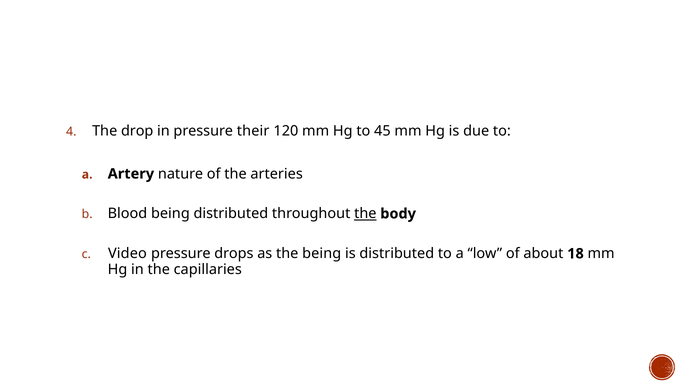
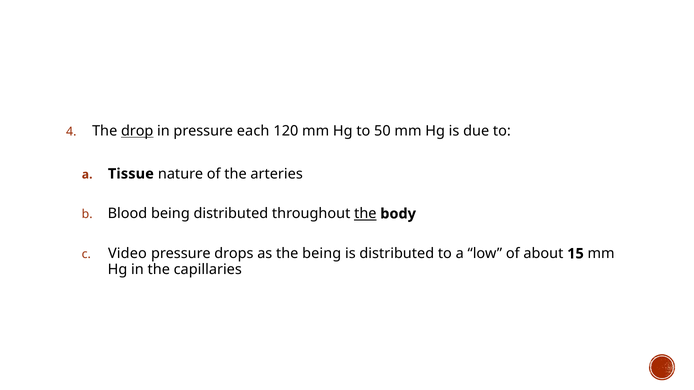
drop underline: none -> present
their: their -> each
45: 45 -> 50
Artery: Artery -> Tissue
18: 18 -> 15
